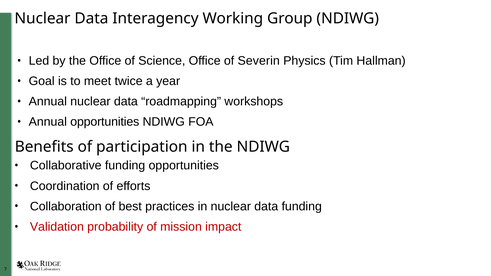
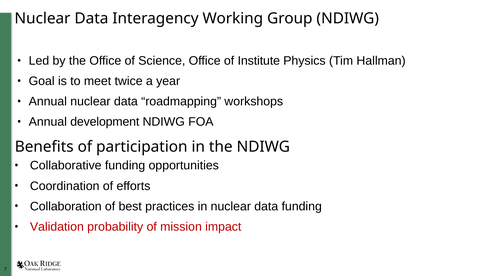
Severin: Severin -> Institute
Annual opportunities: opportunities -> development
